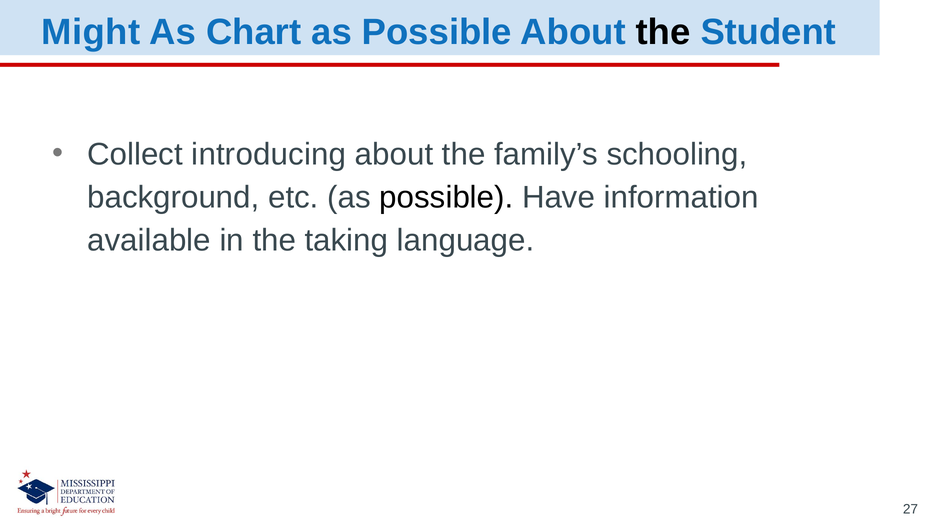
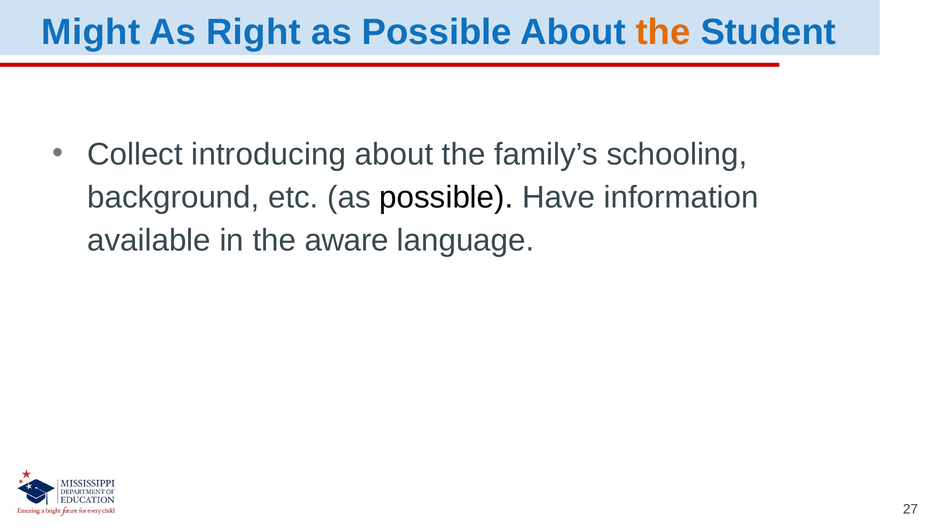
Chart: Chart -> Right
the at (663, 32) colour: black -> orange
taking: taking -> aware
